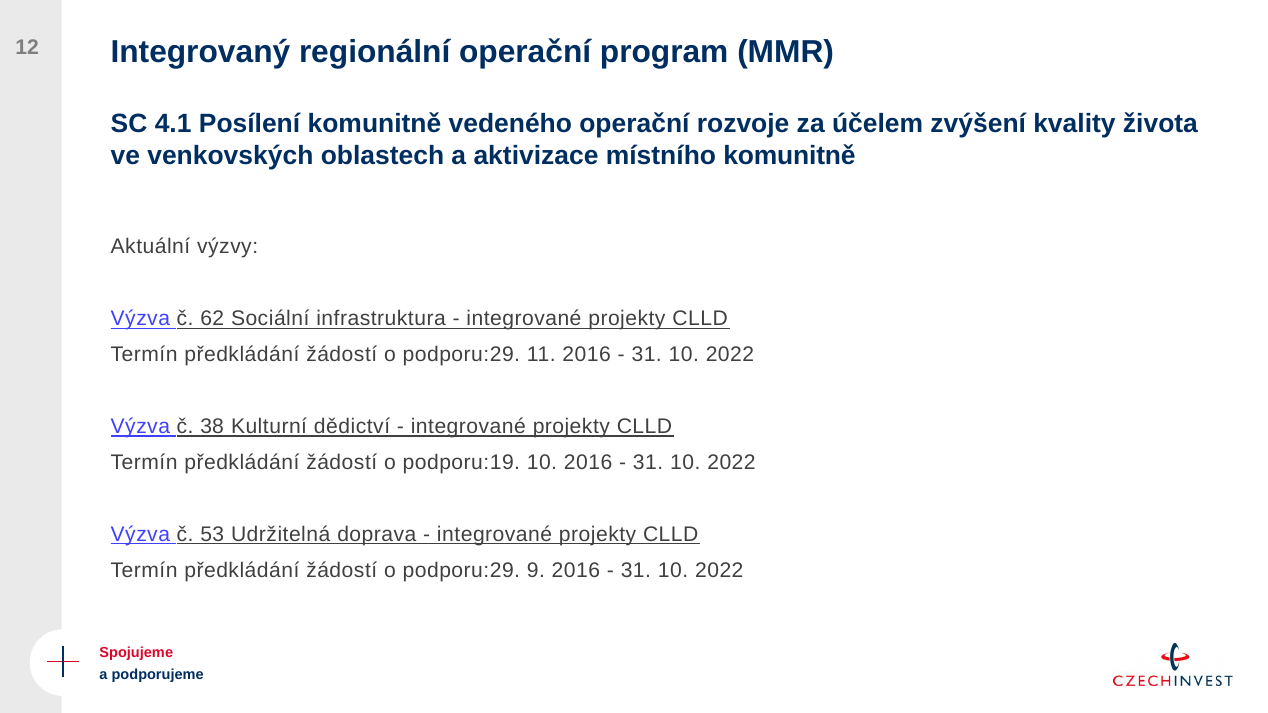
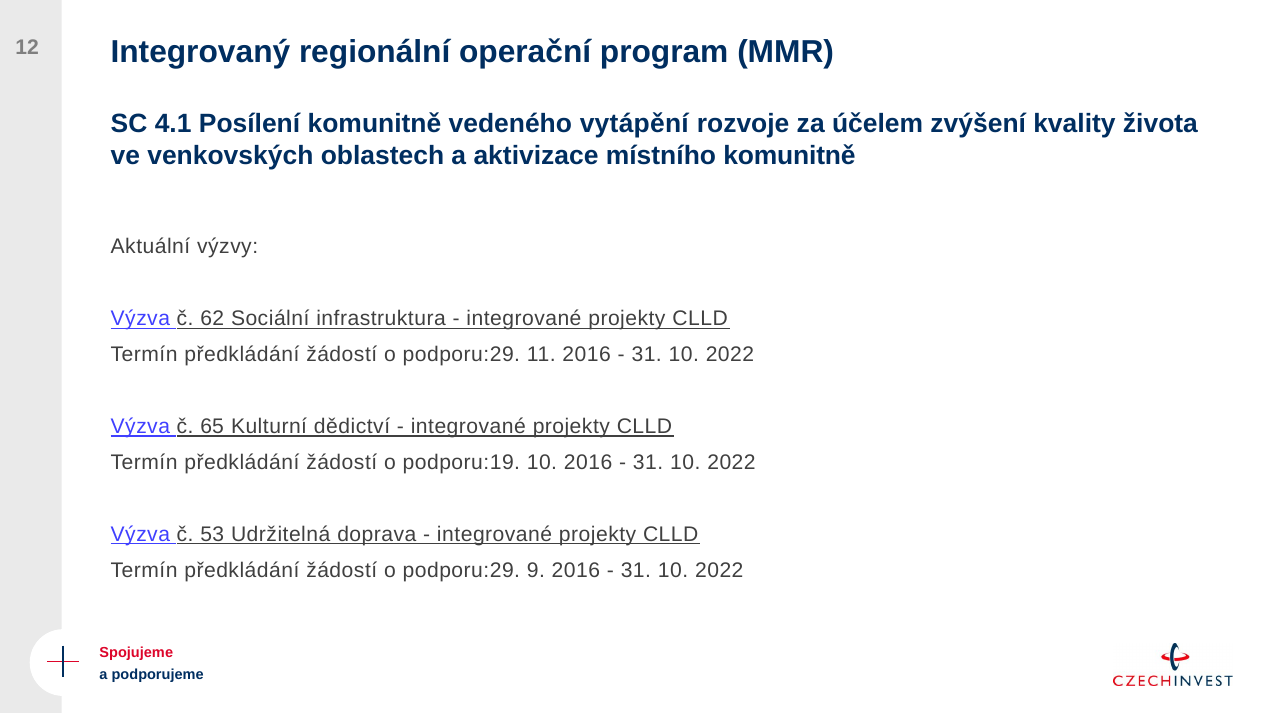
vedeného operační: operační -> vytápění
38: 38 -> 65
